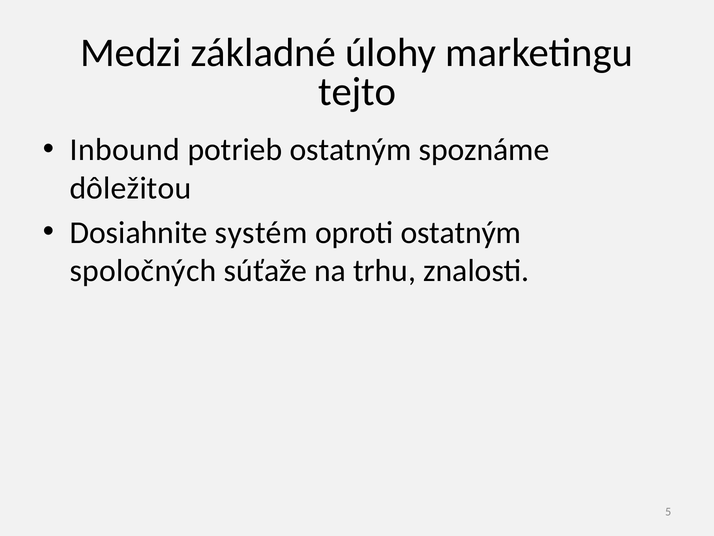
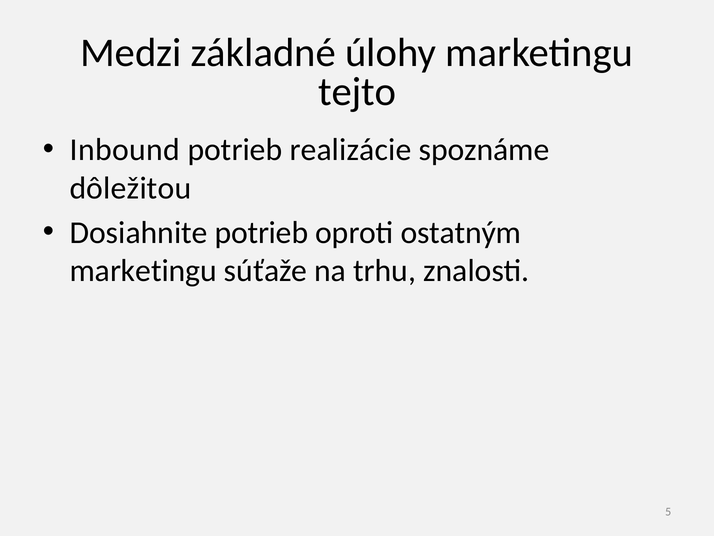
potrieb ostatným: ostatným -> realizácie
Dosiahnite systém: systém -> potrieb
spoločných at (143, 271): spoločných -> marketingu
